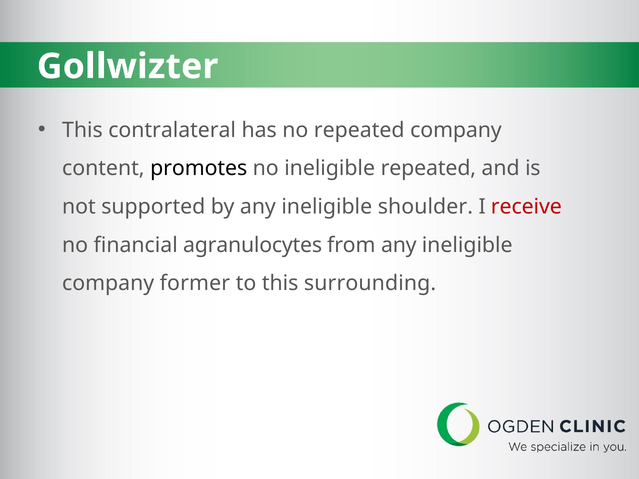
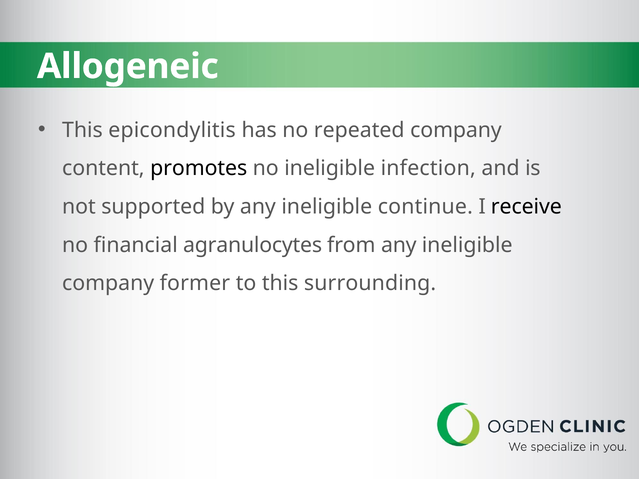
Gollwizter: Gollwizter -> Allogeneic
contralateral: contralateral -> epicondylitis
ineligible repeated: repeated -> infection
shoulder: shoulder -> continue
receive colour: red -> black
